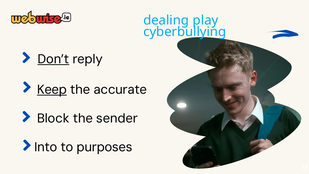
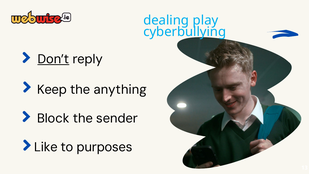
Keep underline: present -> none
accurate: accurate -> anything
Into: Into -> Like
